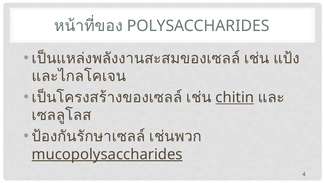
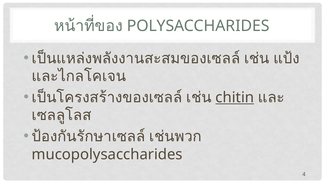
mucopolysaccharides underline: present -> none
